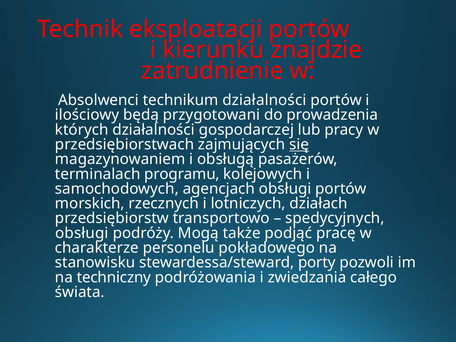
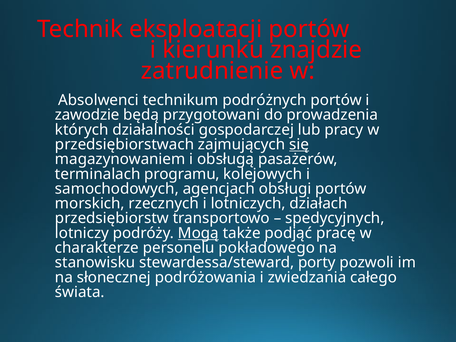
technikum działalności: działalności -> podróżnych
ilościowy: ilościowy -> zawodzie
obsługi at (82, 233): obsługi -> lotniczy
Mogą underline: none -> present
techniczny: techniczny -> słonecznej
